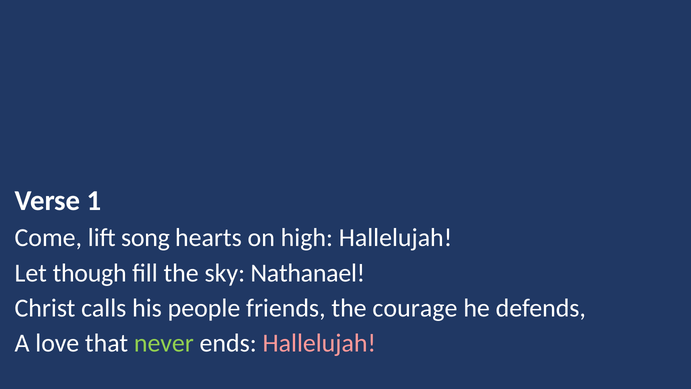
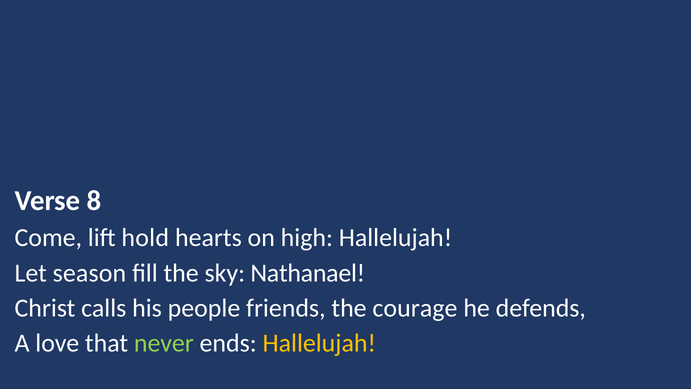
1: 1 -> 8
song: song -> hold
though: though -> season
Hallelujah at (319, 343) colour: pink -> yellow
